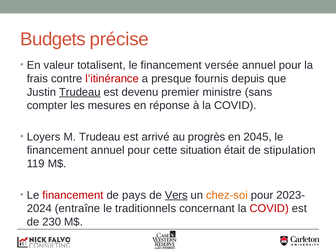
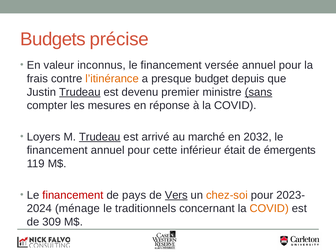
totalisent: totalisent -> inconnus
l’itinérance colour: red -> orange
fournis: fournis -> budget
sans underline: none -> present
Trudeau at (100, 137) underline: none -> present
progrès: progrès -> marché
2045: 2045 -> 2032
situation: situation -> inférieur
stipulation: stipulation -> émergents
entraîne: entraîne -> ménage
COVID at (269, 209) colour: red -> orange
230: 230 -> 309
